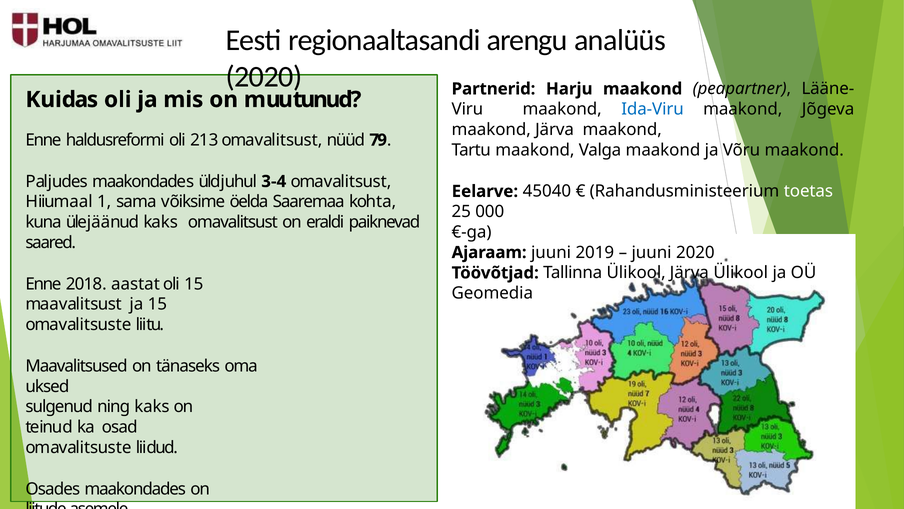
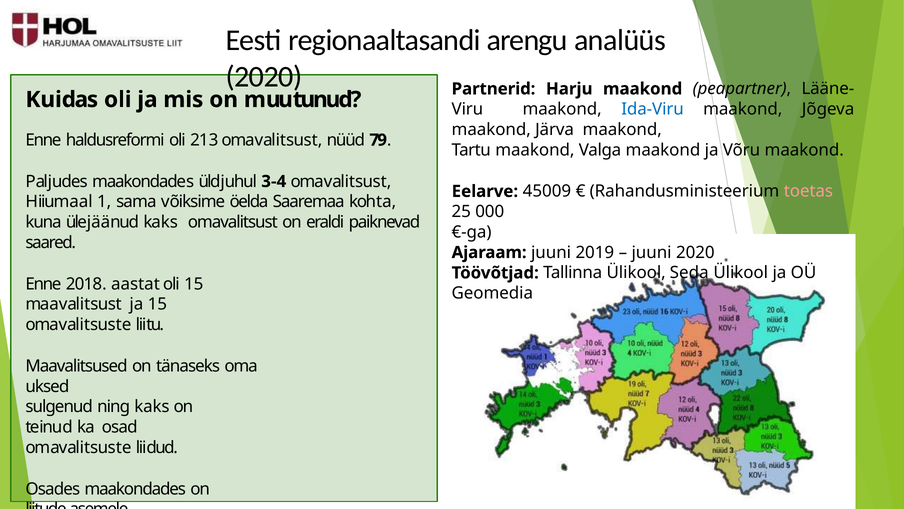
45040: 45040 -> 45009
toetas colour: white -> pink
Ülikool Järva: Järva -> Seda
